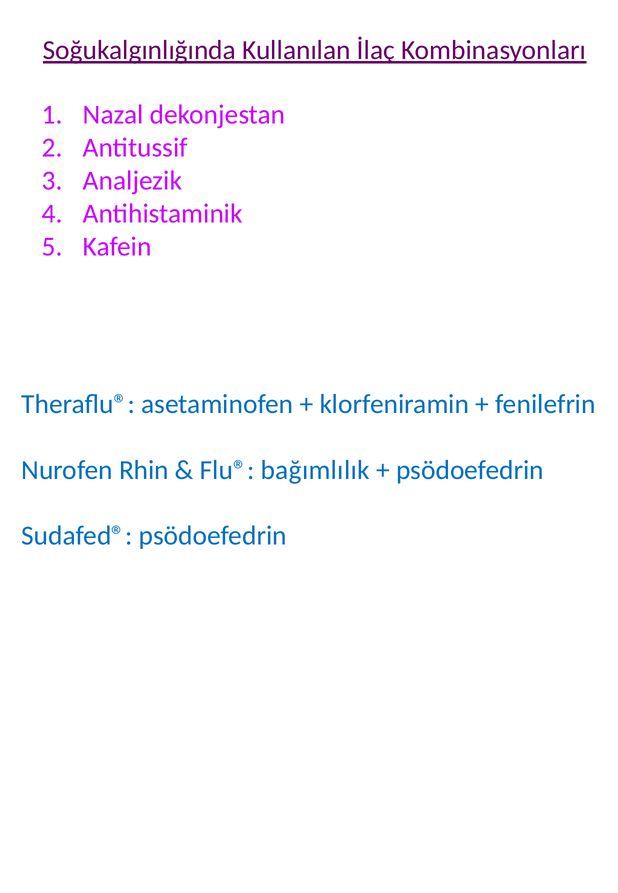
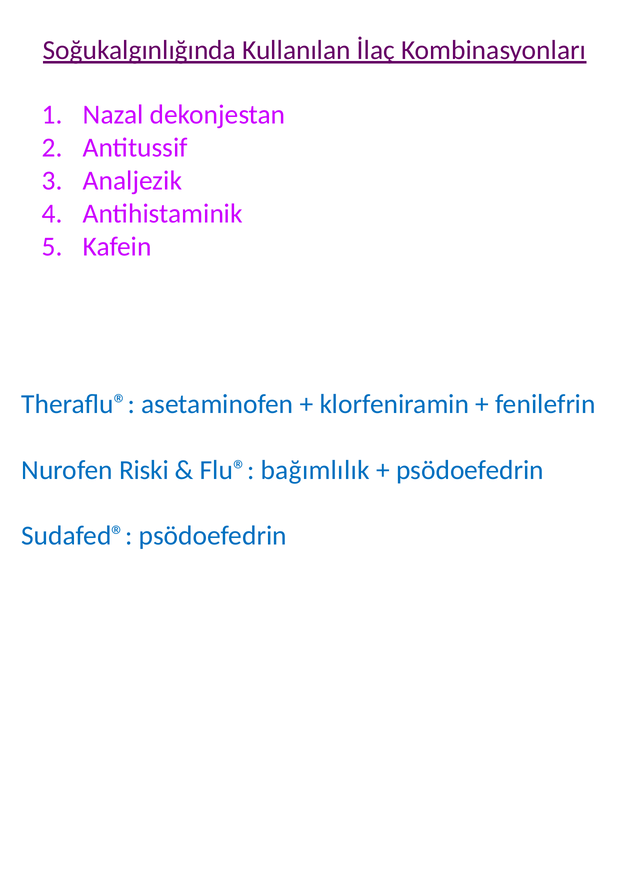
Rhin: Rhin -> Riski
